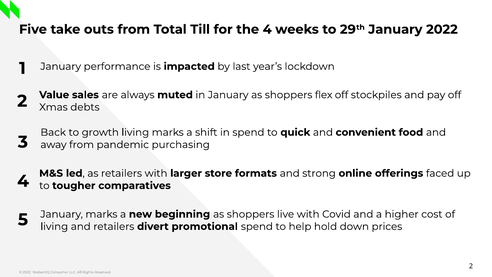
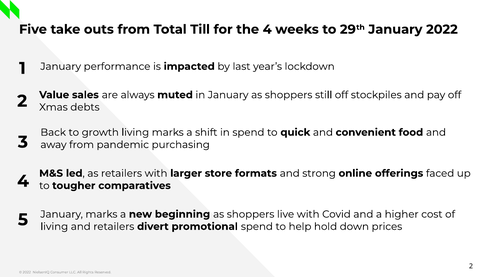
flex: flex -> still
